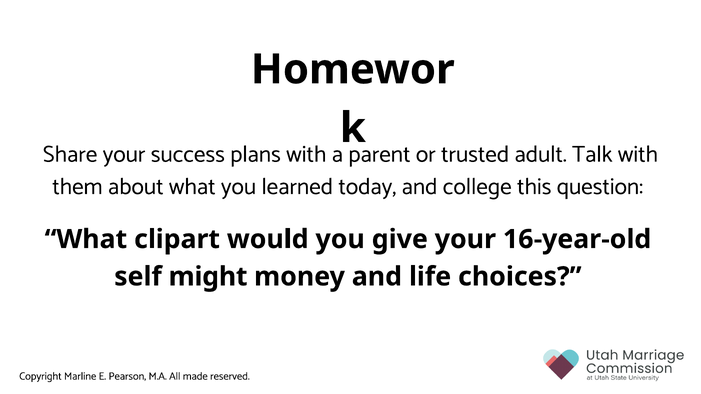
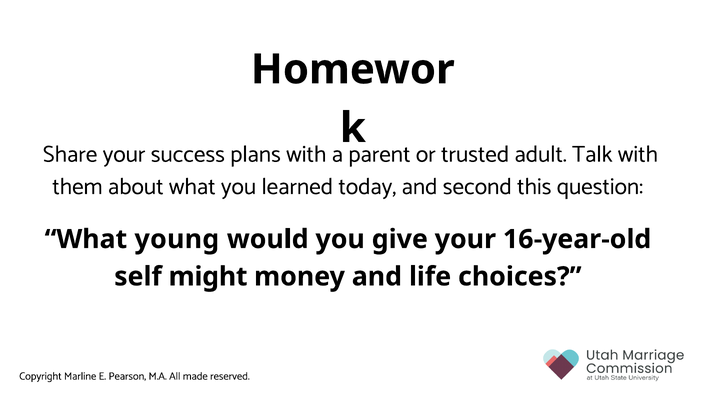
college: college -> second
clipart: clipart -> young
